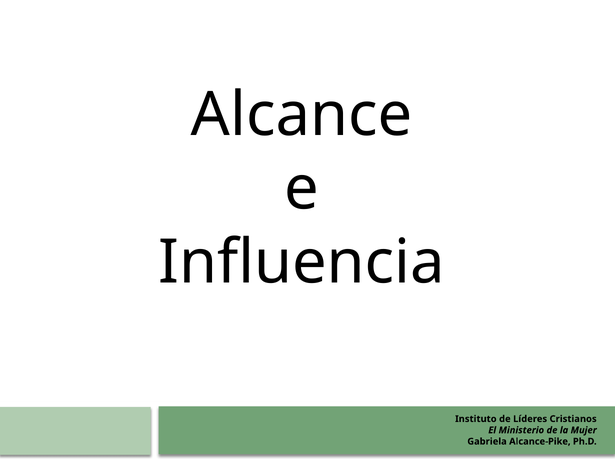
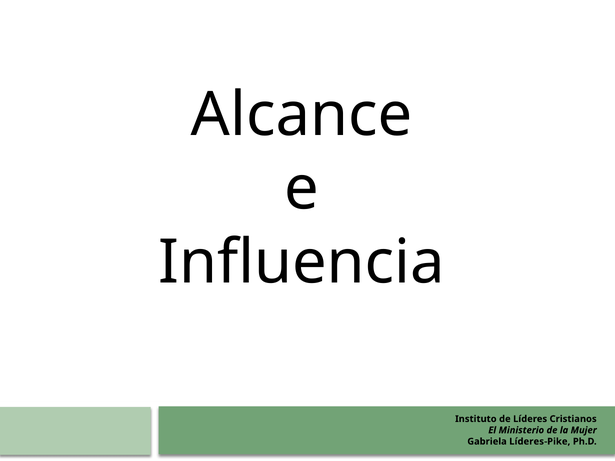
Alcance-Pike: Alcance-Pike -> Líderes-Pike
